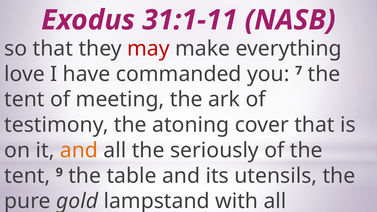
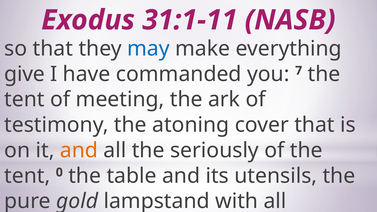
may colour: red -> blue
love: love -> give
9: 9 -> 0
